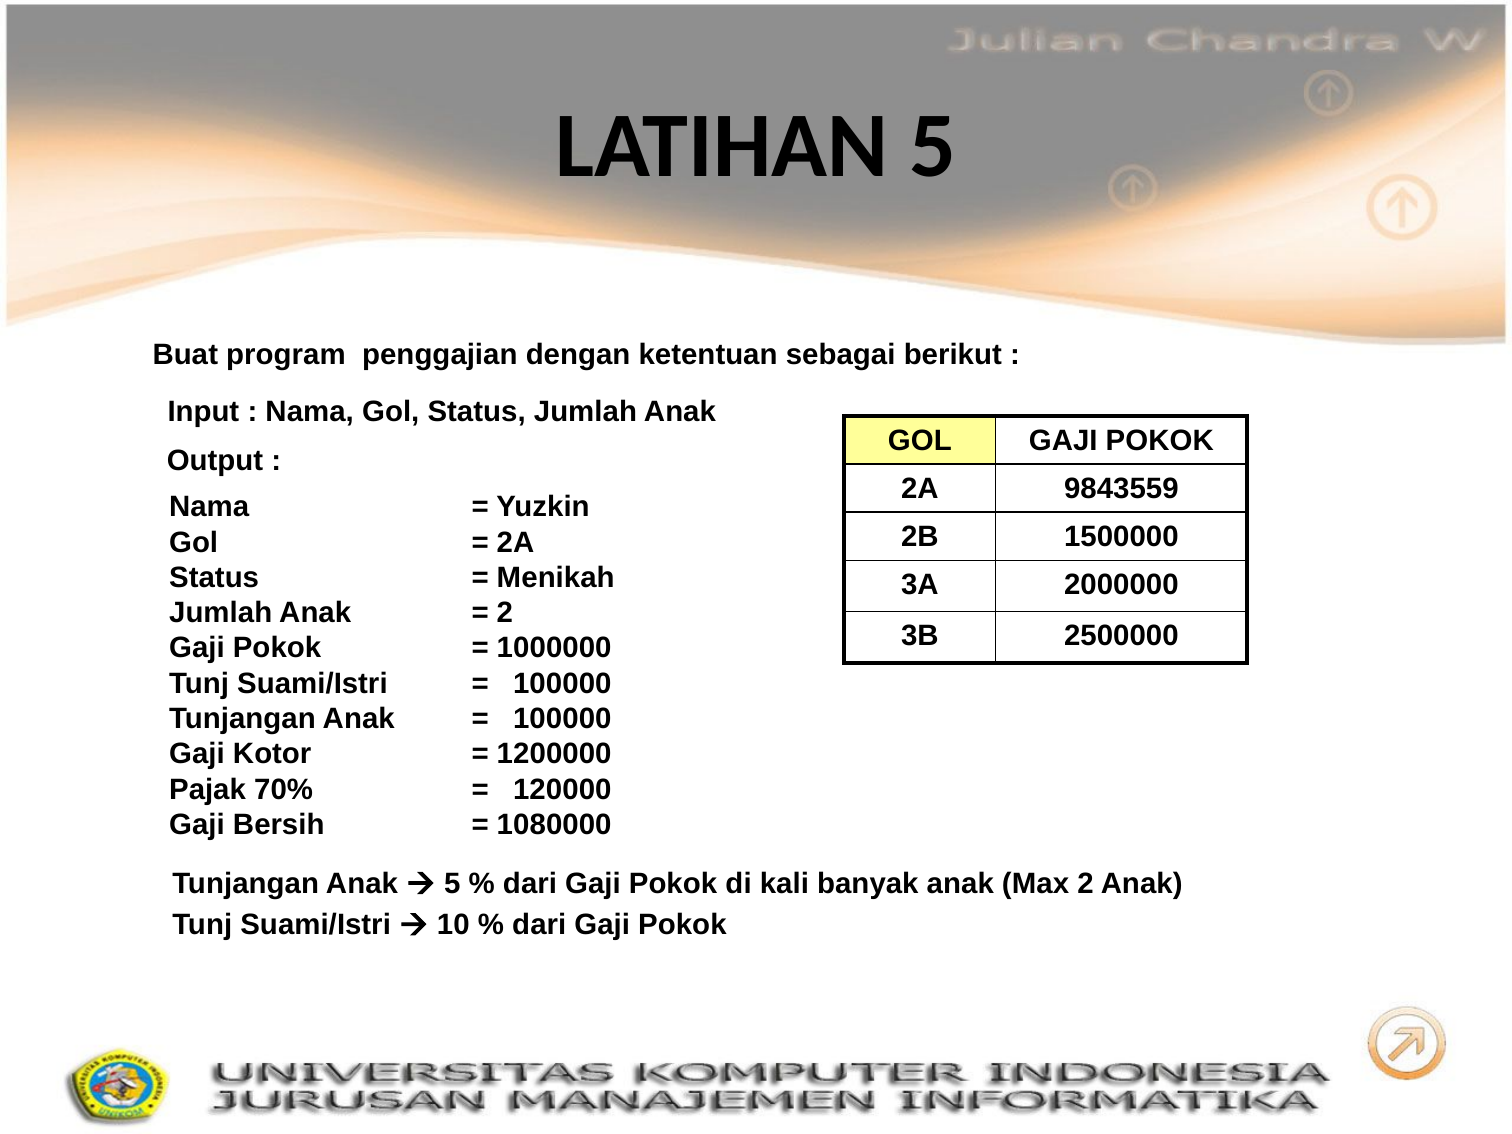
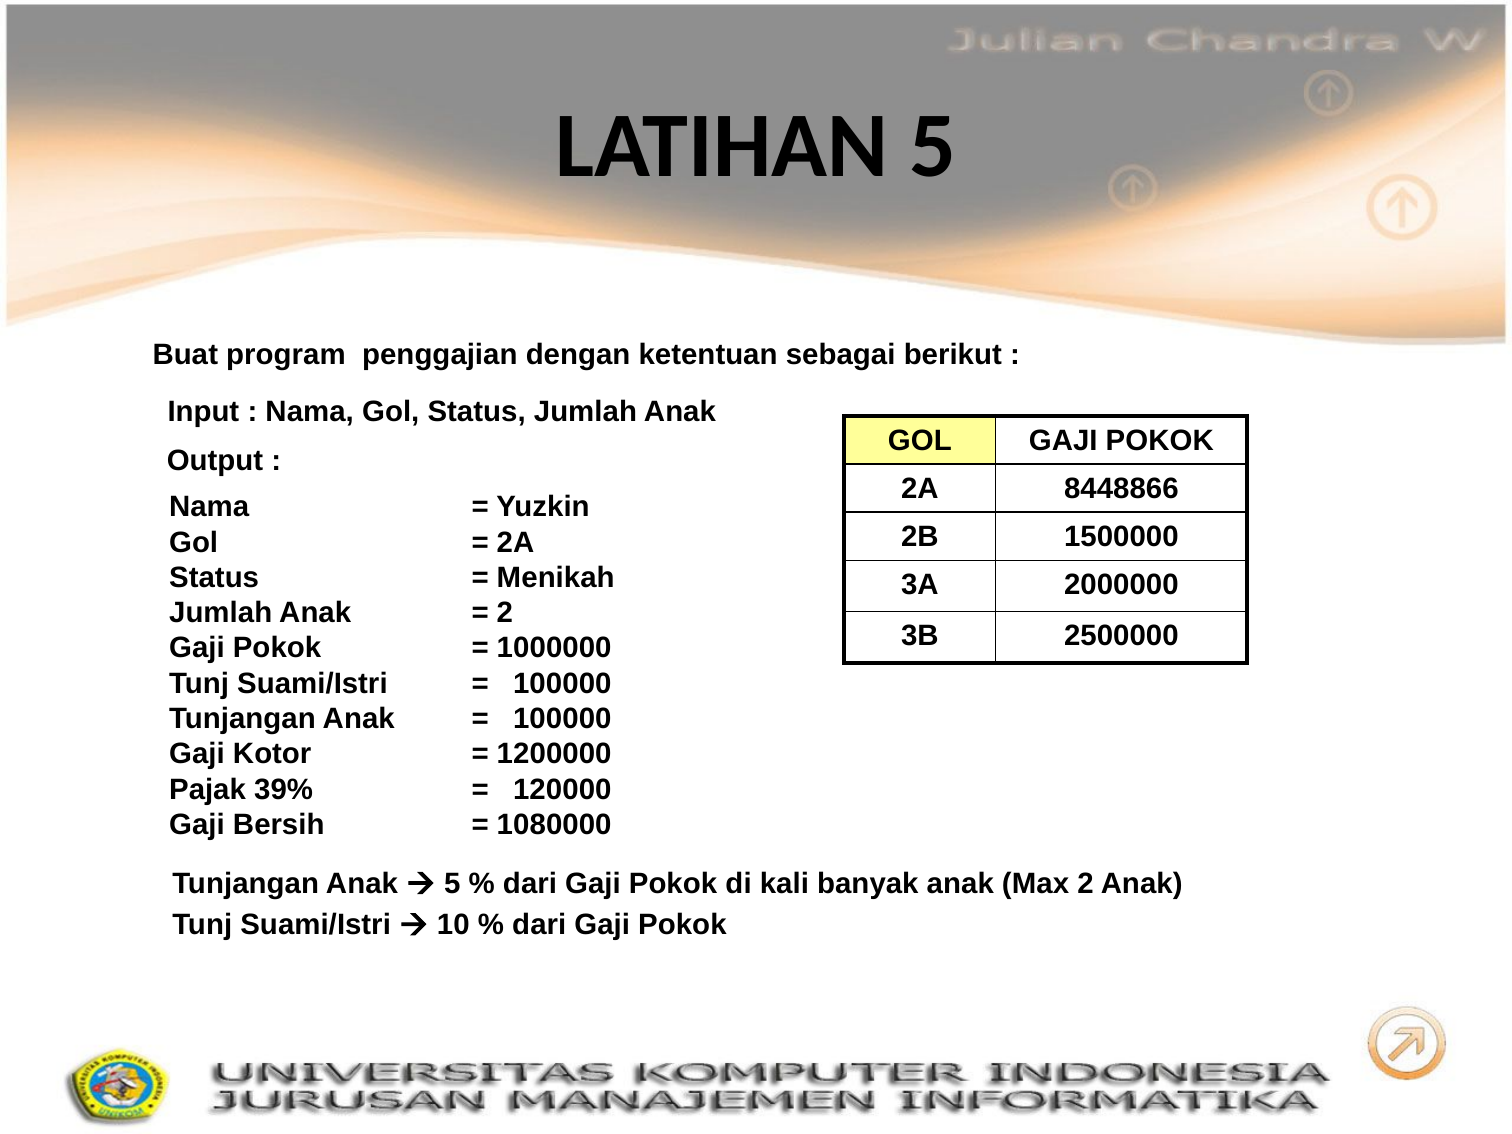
9843559: 9843559 -> 8448866
70%: 70% -> 39%
